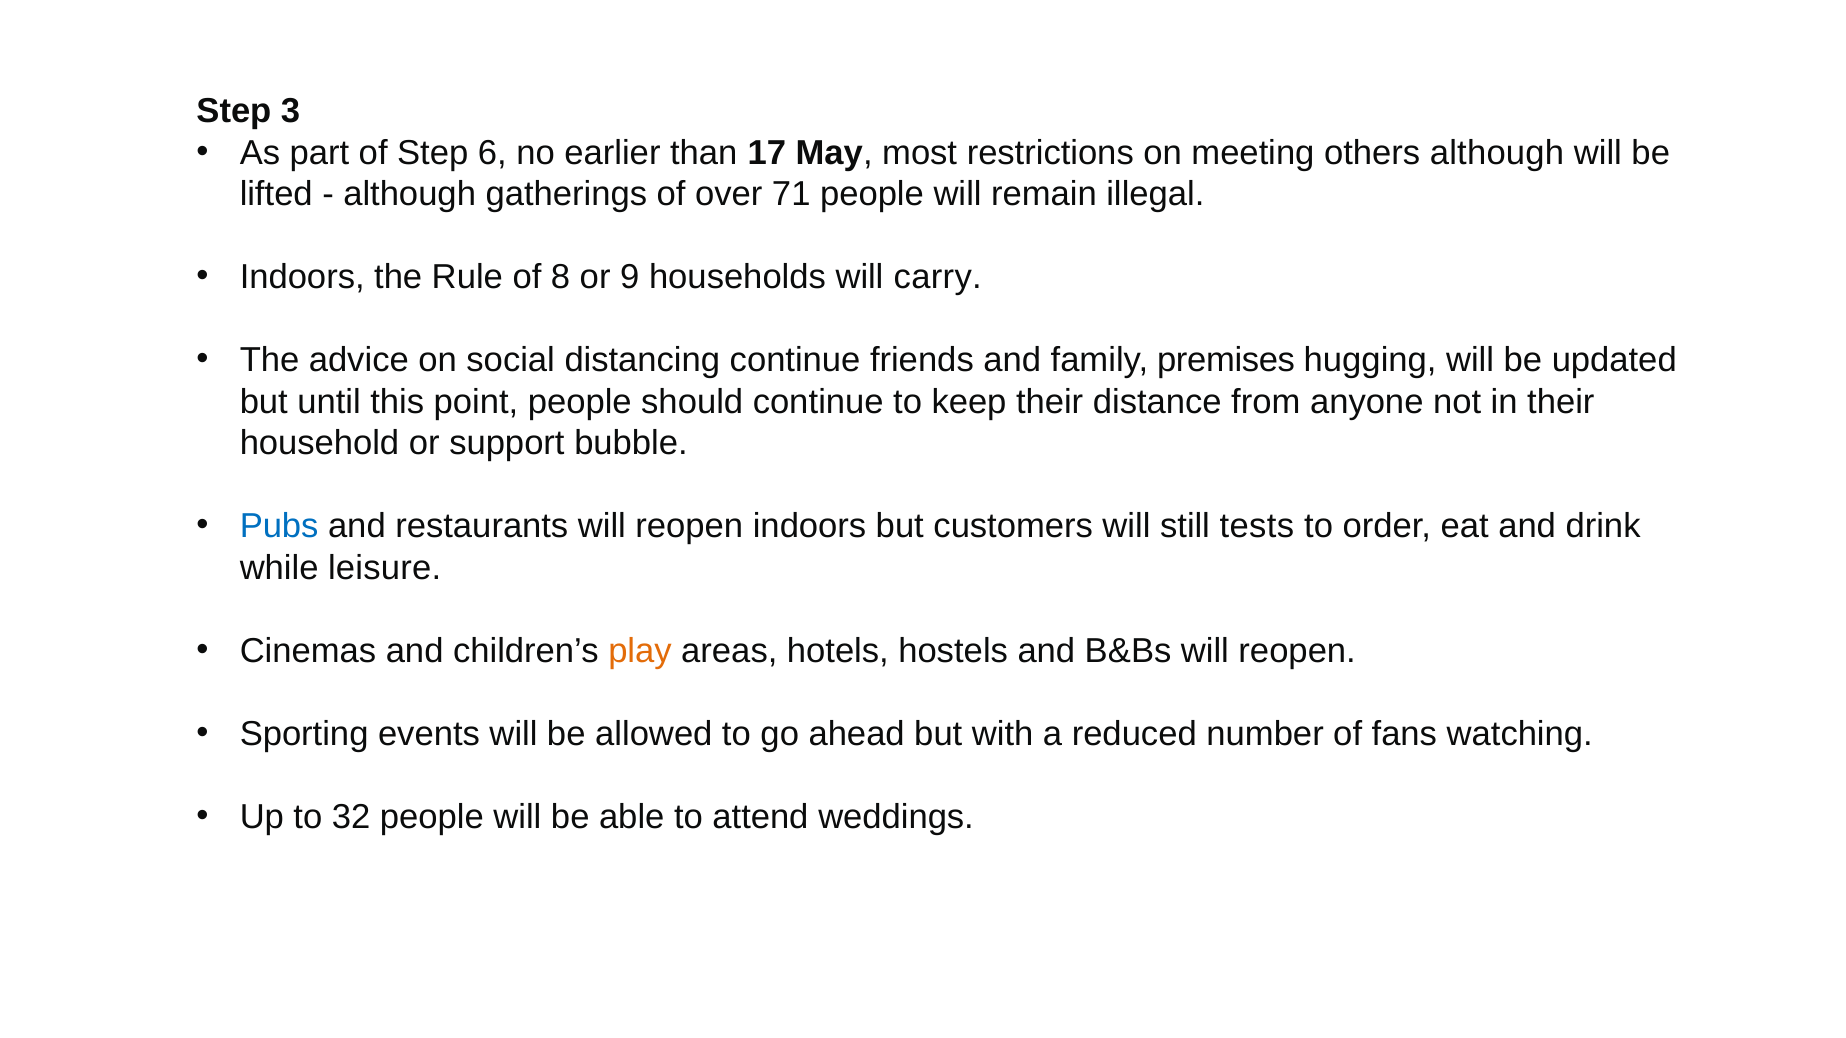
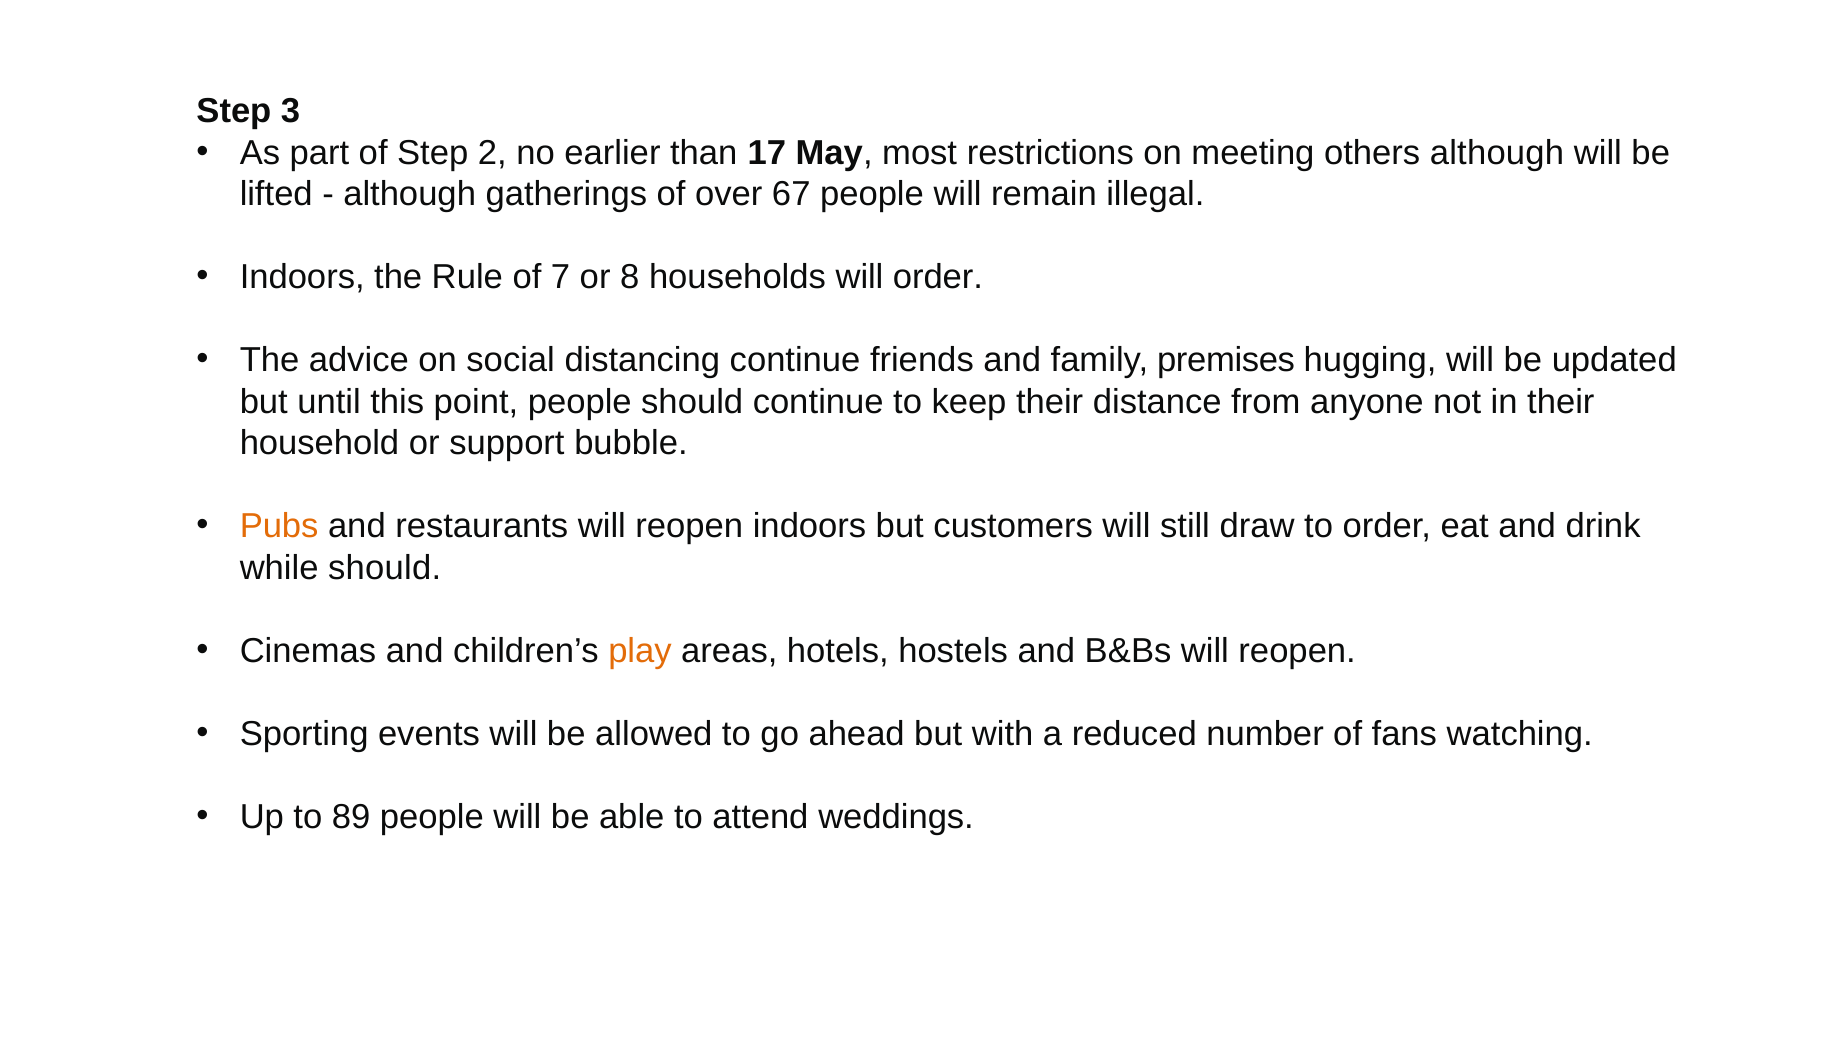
6: 6 -> 2
71: 71 -> 67
8: 8 -> 7
9: 9 -> 8
will carry: carry -> order
Pubs colour: blue -> orange
tests: tests -> draw
while leisure: leisure -> should
32: 32 -> 89
